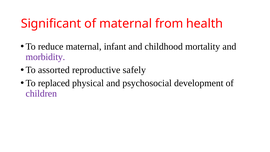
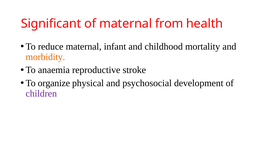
morbidity colour: purple -> orange
assorted: assorted -> anaemia
safely: safely -> stroke
replaced: replaced -> organize
